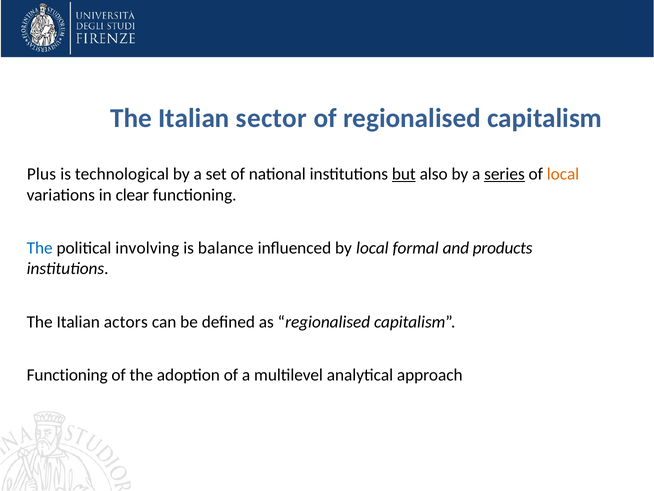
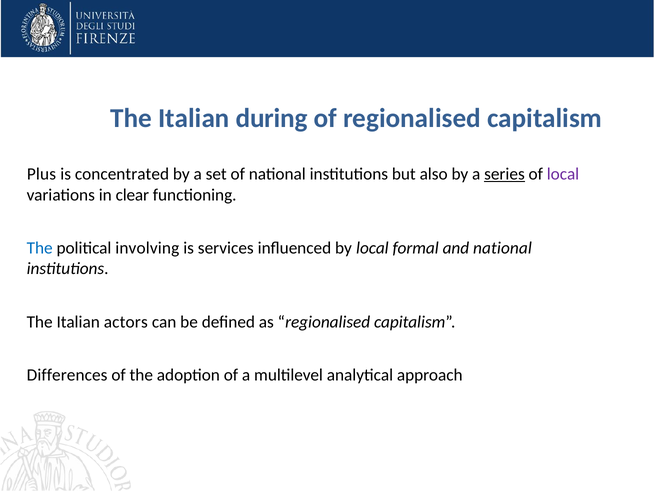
sector: sector -> during
technological: technological -> concentrated
but underline: present -> none
local at (563, 174) colour: orange -> purple
balance: balance -> services
and products: products -> national
Functioning at (67, 375): Functioning -> Differences
